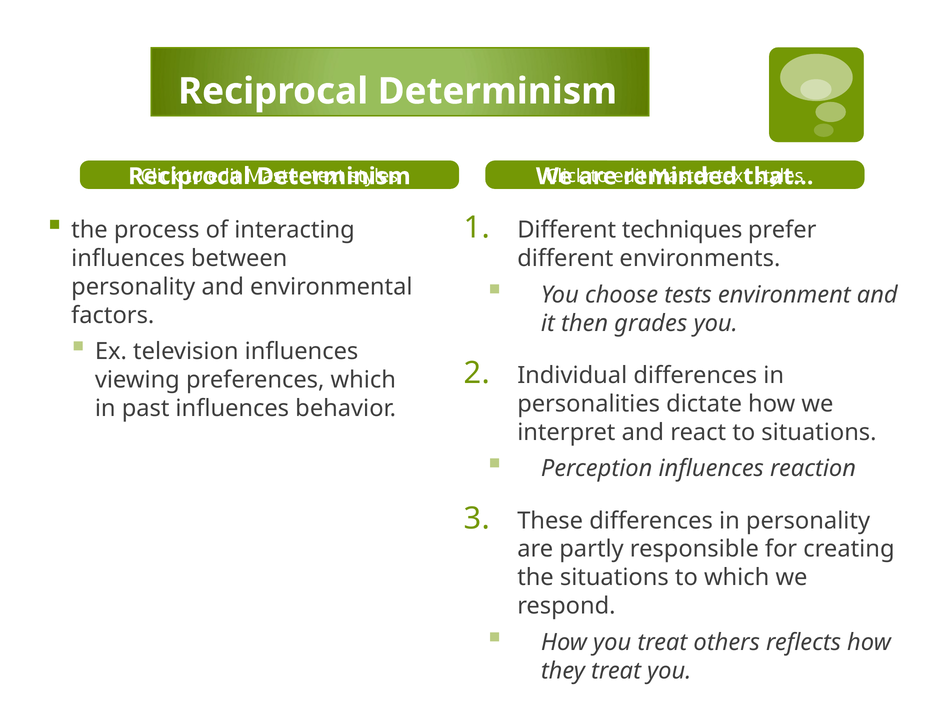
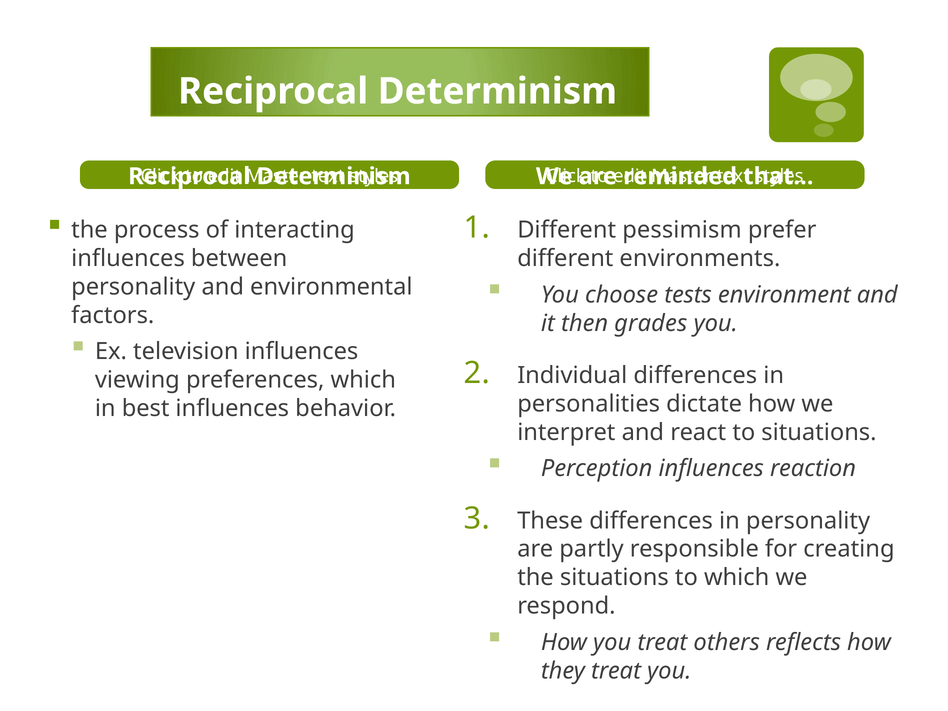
techniques: techniques -> pessimism
past: past -> best
